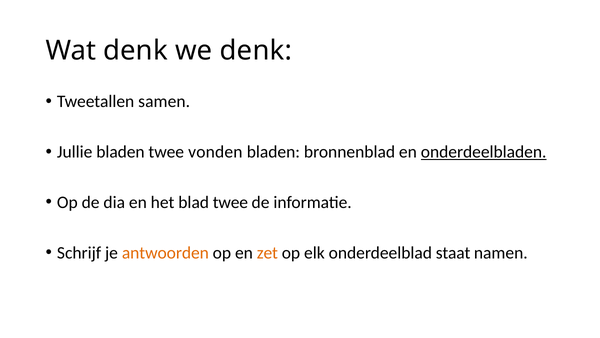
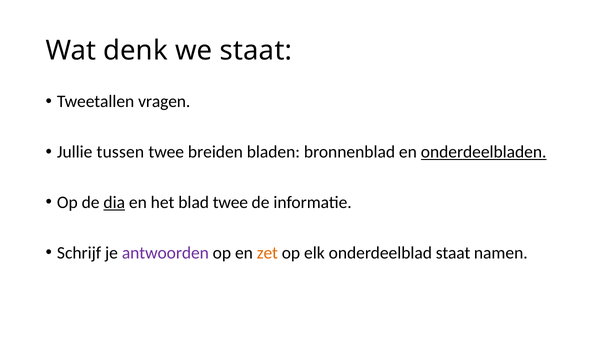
we denk: denk -> staat
samen: samen -> vragen
Jullie bladen: bladen -> tussen
vonden: vonden -> breiden
dia underline: none -> present
antwoorden colour: orange -> purple
